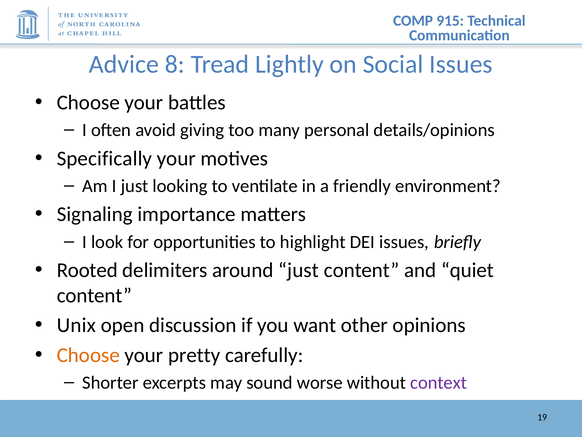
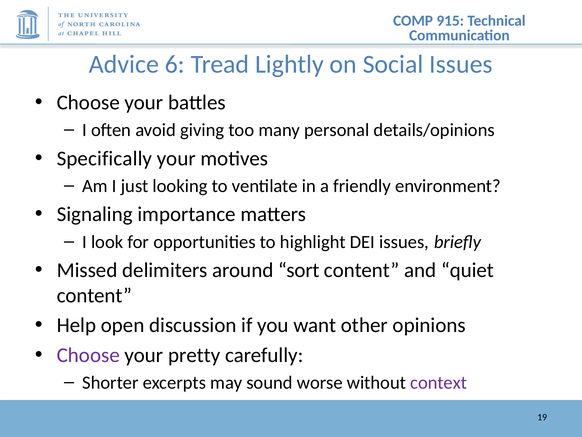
8: 8 -> 6
Rooted: Rooted -> Missed
around just: just -> sort
Unix: Unix -> Help
Choose at (88, 355) colour: orange -> purple
